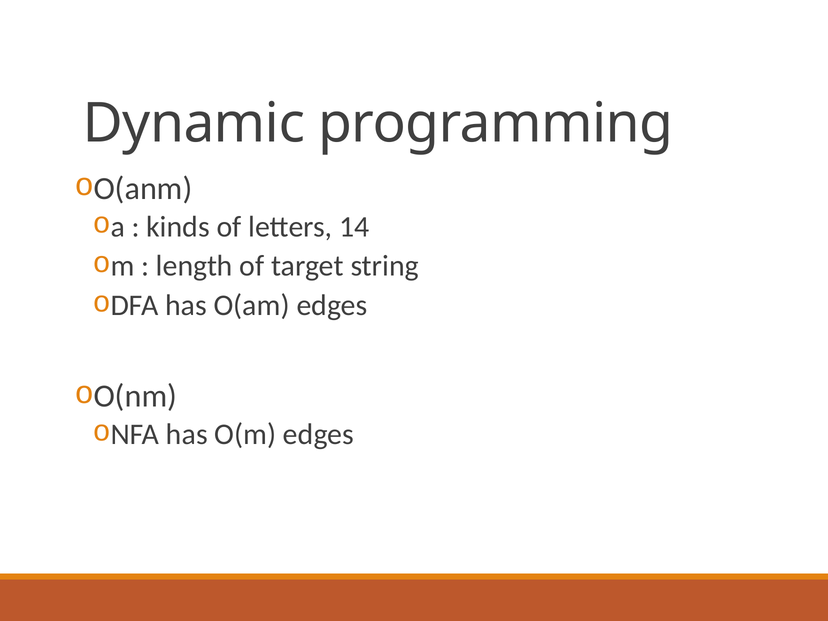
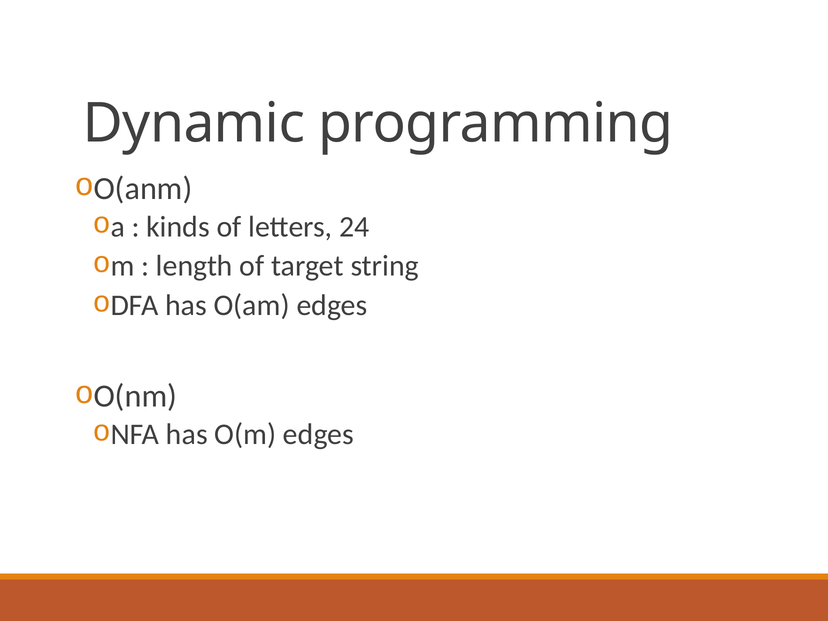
14: 14 -> 24
